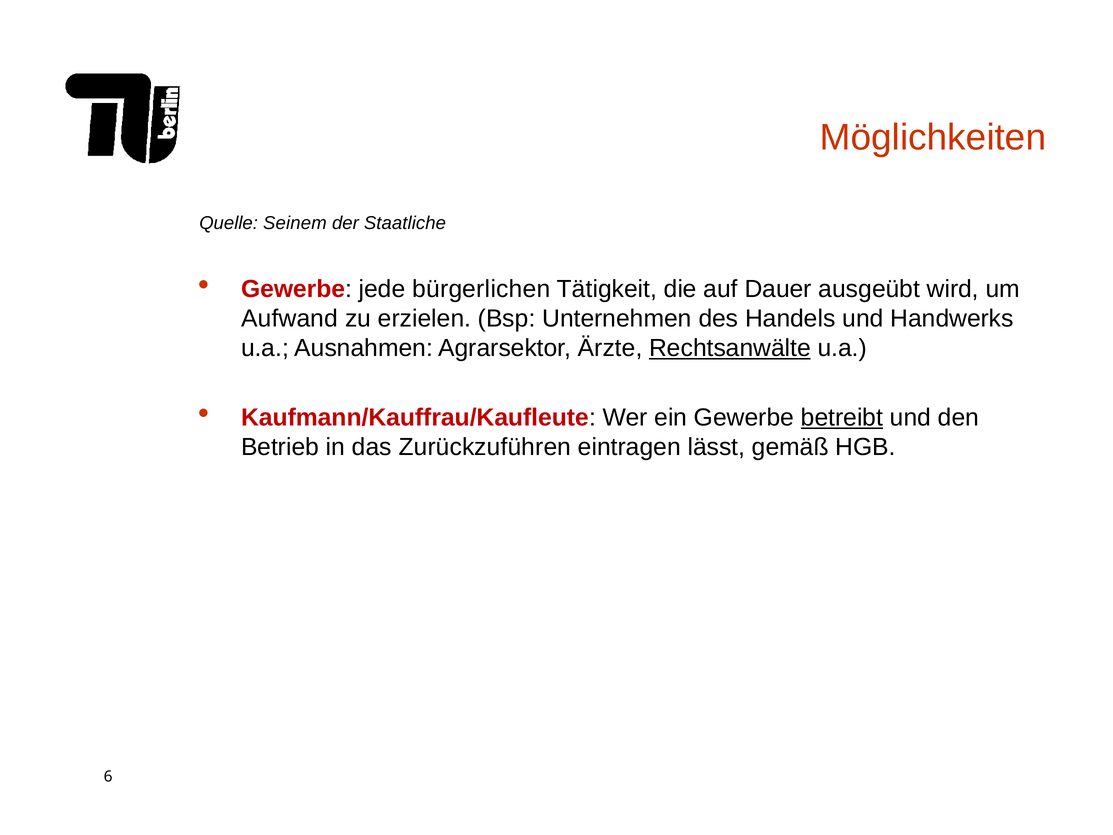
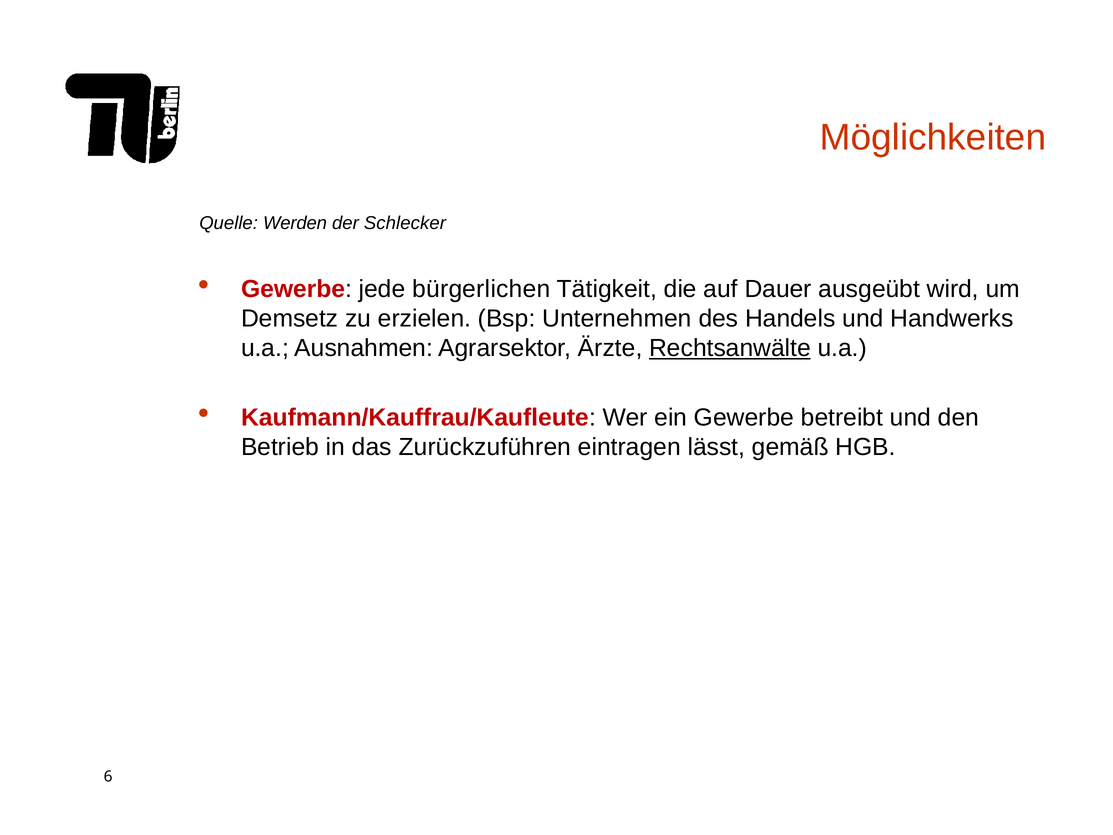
Seinem: Seinem -> Werden
Staatliche: Staatliche -> Schlecker
Aufwand: Aufwand -> Demsetz
betreibt underline: present -> none
